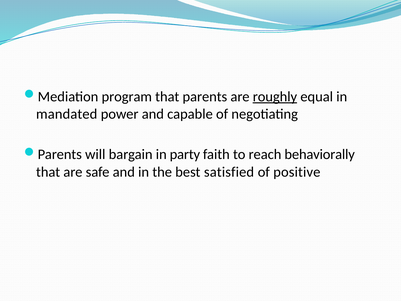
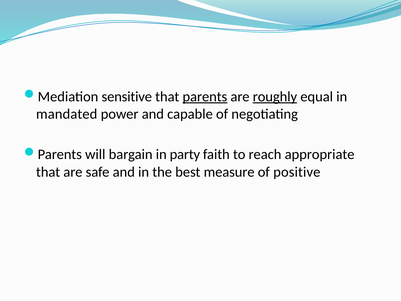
program: program -> sensitive
parents at (205, 97) underline: none -> present
behaviorally: behaviorally -> appropriate
satisfied: satisfied -> measure
